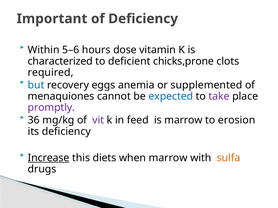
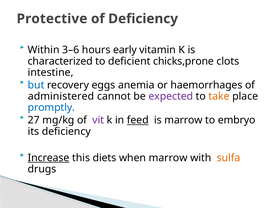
Important: Important -> Protective
5–6: 5–6 -> 3–6
dose: dose -> early
required: required -> intestine
supplemented: supplemented -> haemorrhages
menaquiones: menaquiones -> administered
expected colour: blue -> purple
take colour: purple -> orange
promptly colour: purple -> blue
36: 36 -> 27
feed underline: none -> present
erosion: erosion -> embryo
